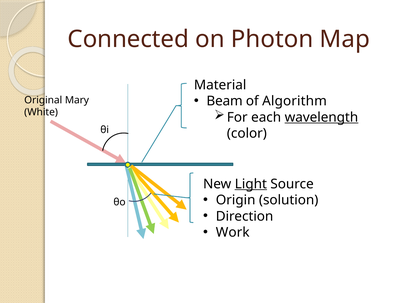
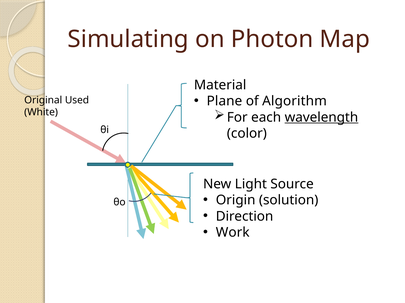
Connected: Connected -> Simulating
Beam: Beam -> Plane
Mary: Mary -> Used
Light underline: present -> none
